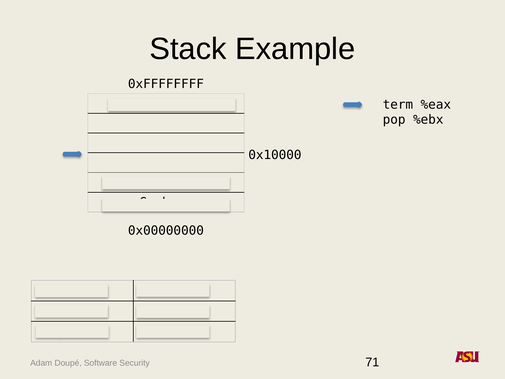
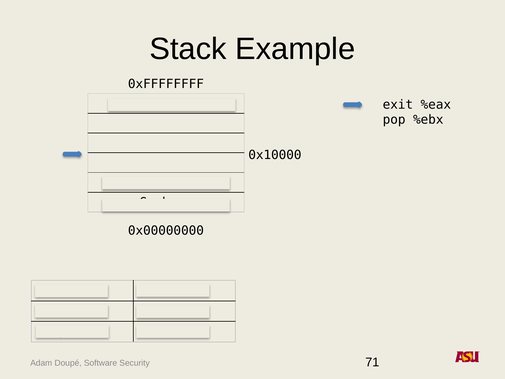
term: term -> exit
